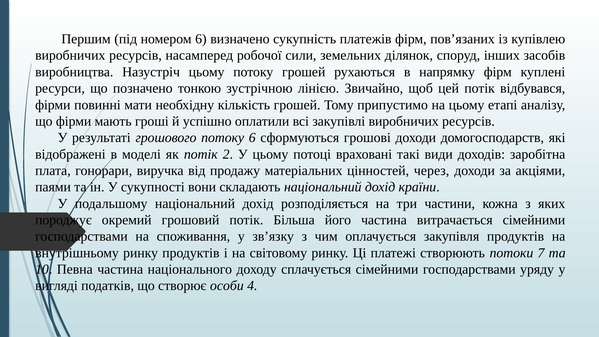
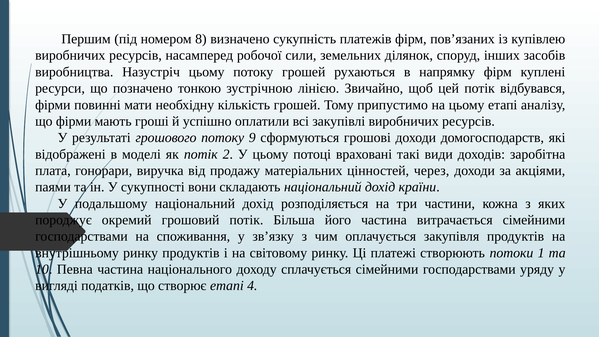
номером 6: 6 -> 8
потоку 6: 6 -> 9
7: 7 -> 1
створює особи: особи -> етапі
